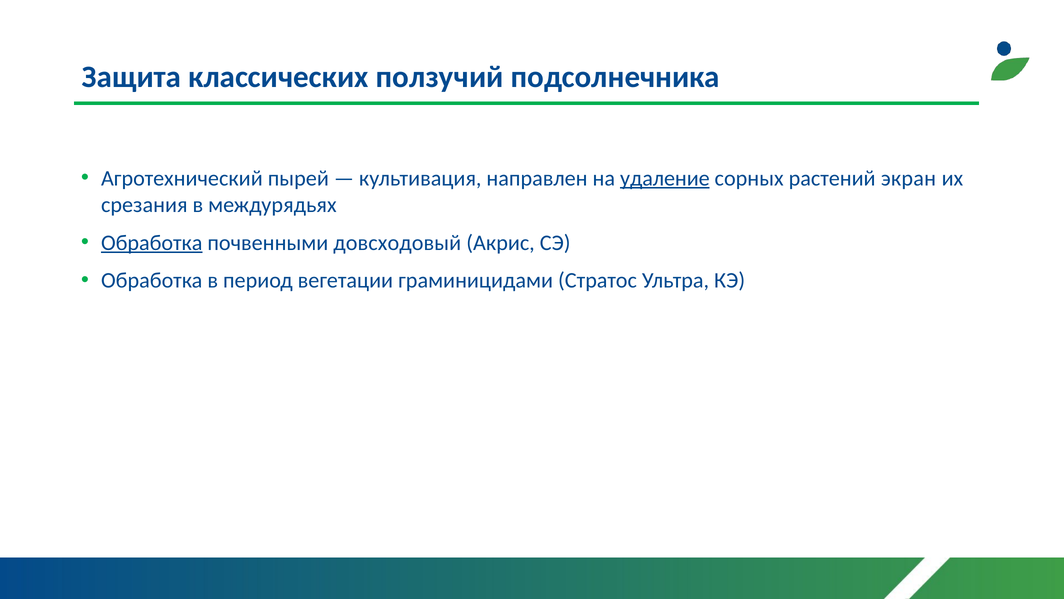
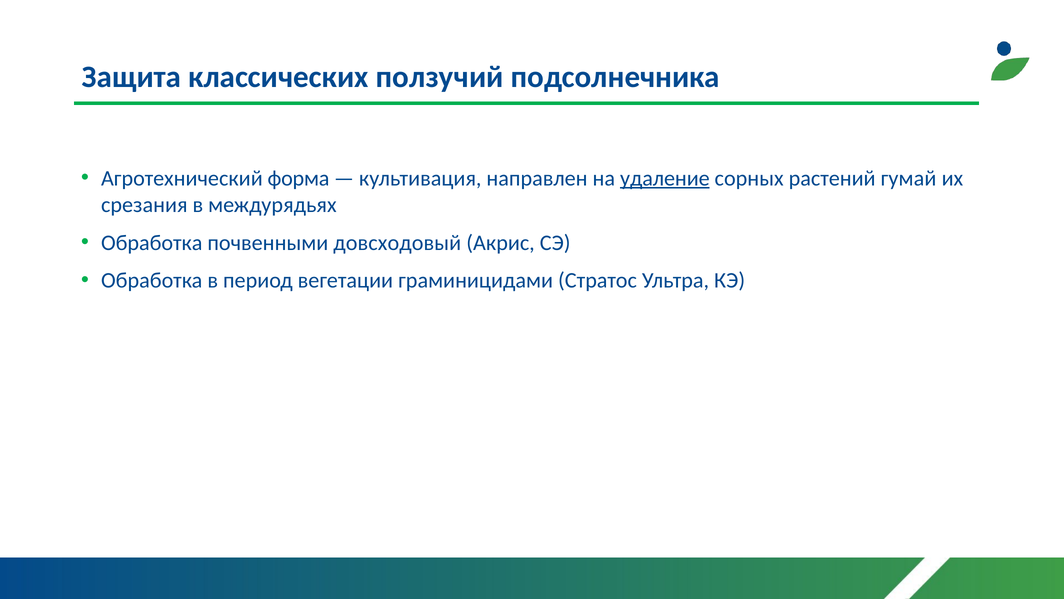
пырей: пырей -> форма
экран: экран -> гумай
Обработка at (152, 243) underline: present -> none
